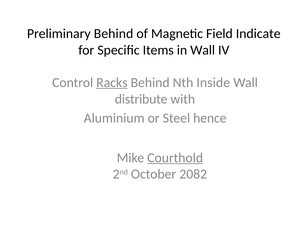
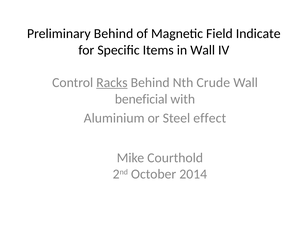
Inside: Inside -> Crude
distribute: distribute -> beneficial
hence: hence -> effect
Courthold underline: present -> none
2082: 2082 -> 2014
